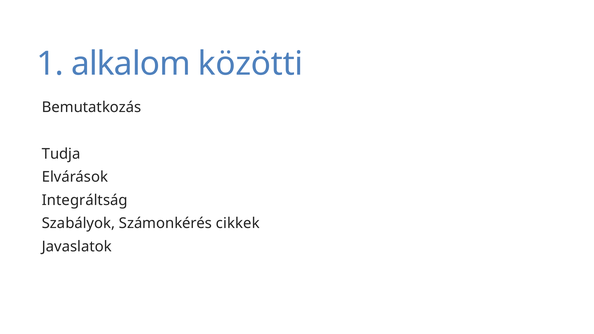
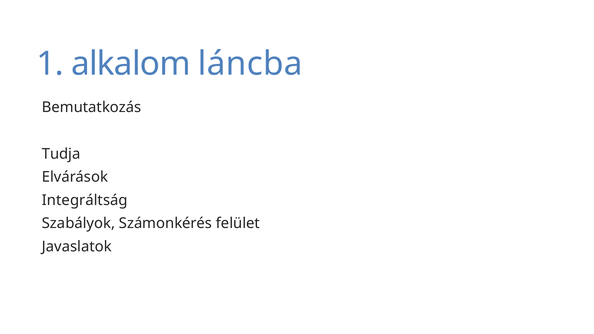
közötti: közötti -> láncba
cikkek: cikkek -> felület
